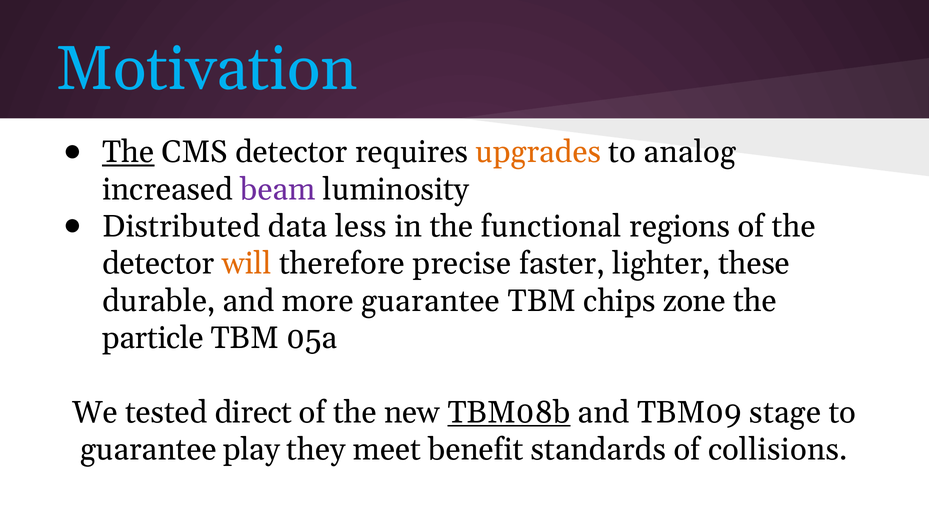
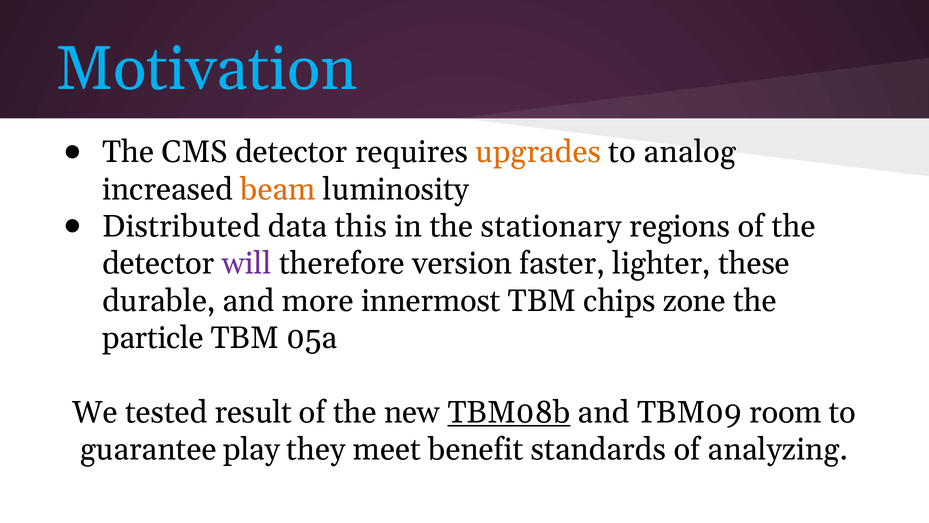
The at (128, 152) underline: present -> none
beam colour: purple -> orange
less: less -> this
functional: functional -> stationary
will colour: orange -> purple
precise: precise -> version
more guarantee: guarantee -> innermost
direct: direct -> result
stage: stage -> room
collisions: collisions -> analyzing
